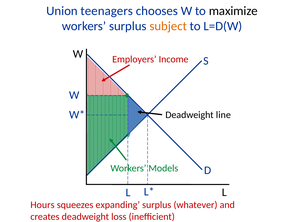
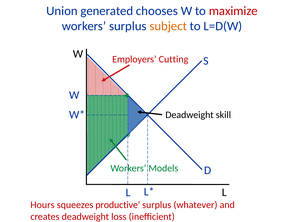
teenagers: teenagers -> generated
maximize colour: black -> red
Income: Income -> Cutting
line: line -> skill
expanding: expanding -> productive
